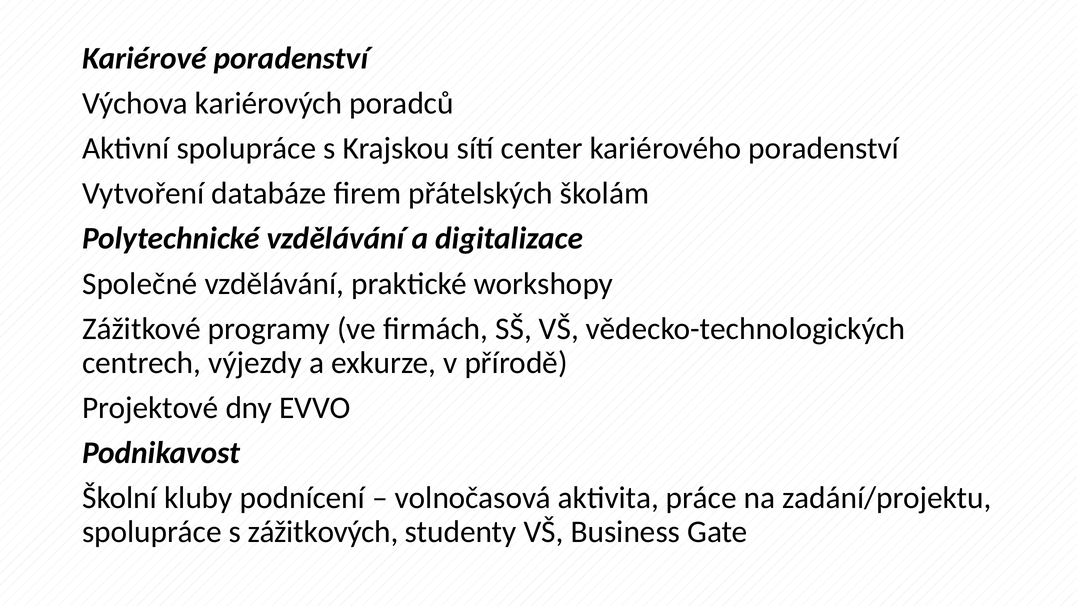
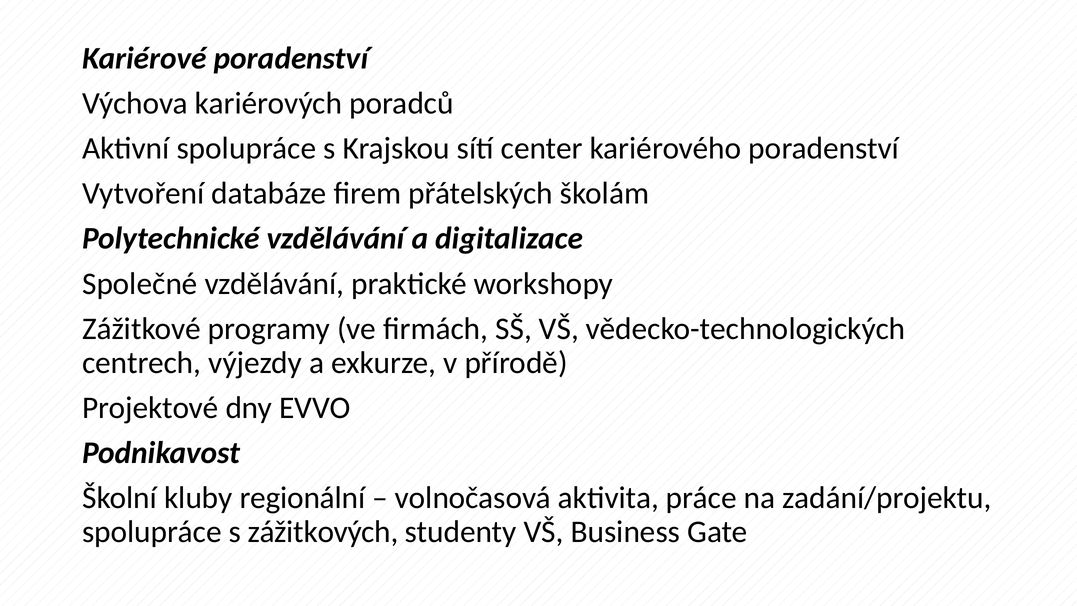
podnícení: podnícení -> regionální
